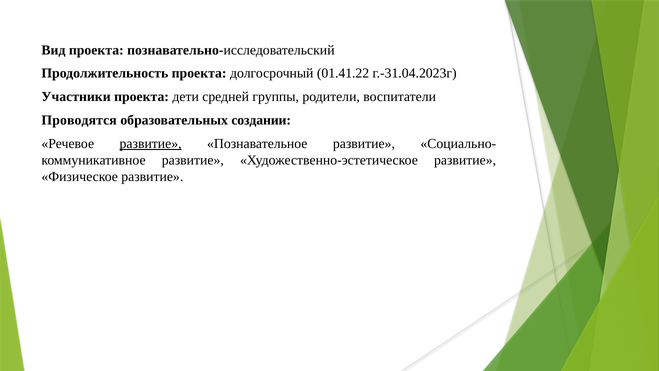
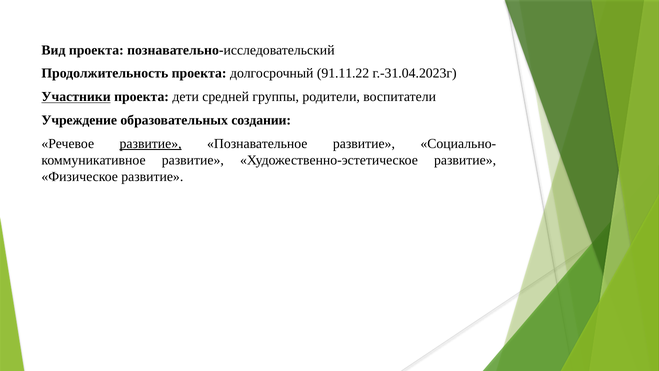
01.41.22: 01.41.22 -> 91.11.22
Участники underline: none -> present
Проводятся: Проводятся -> Учреждение
